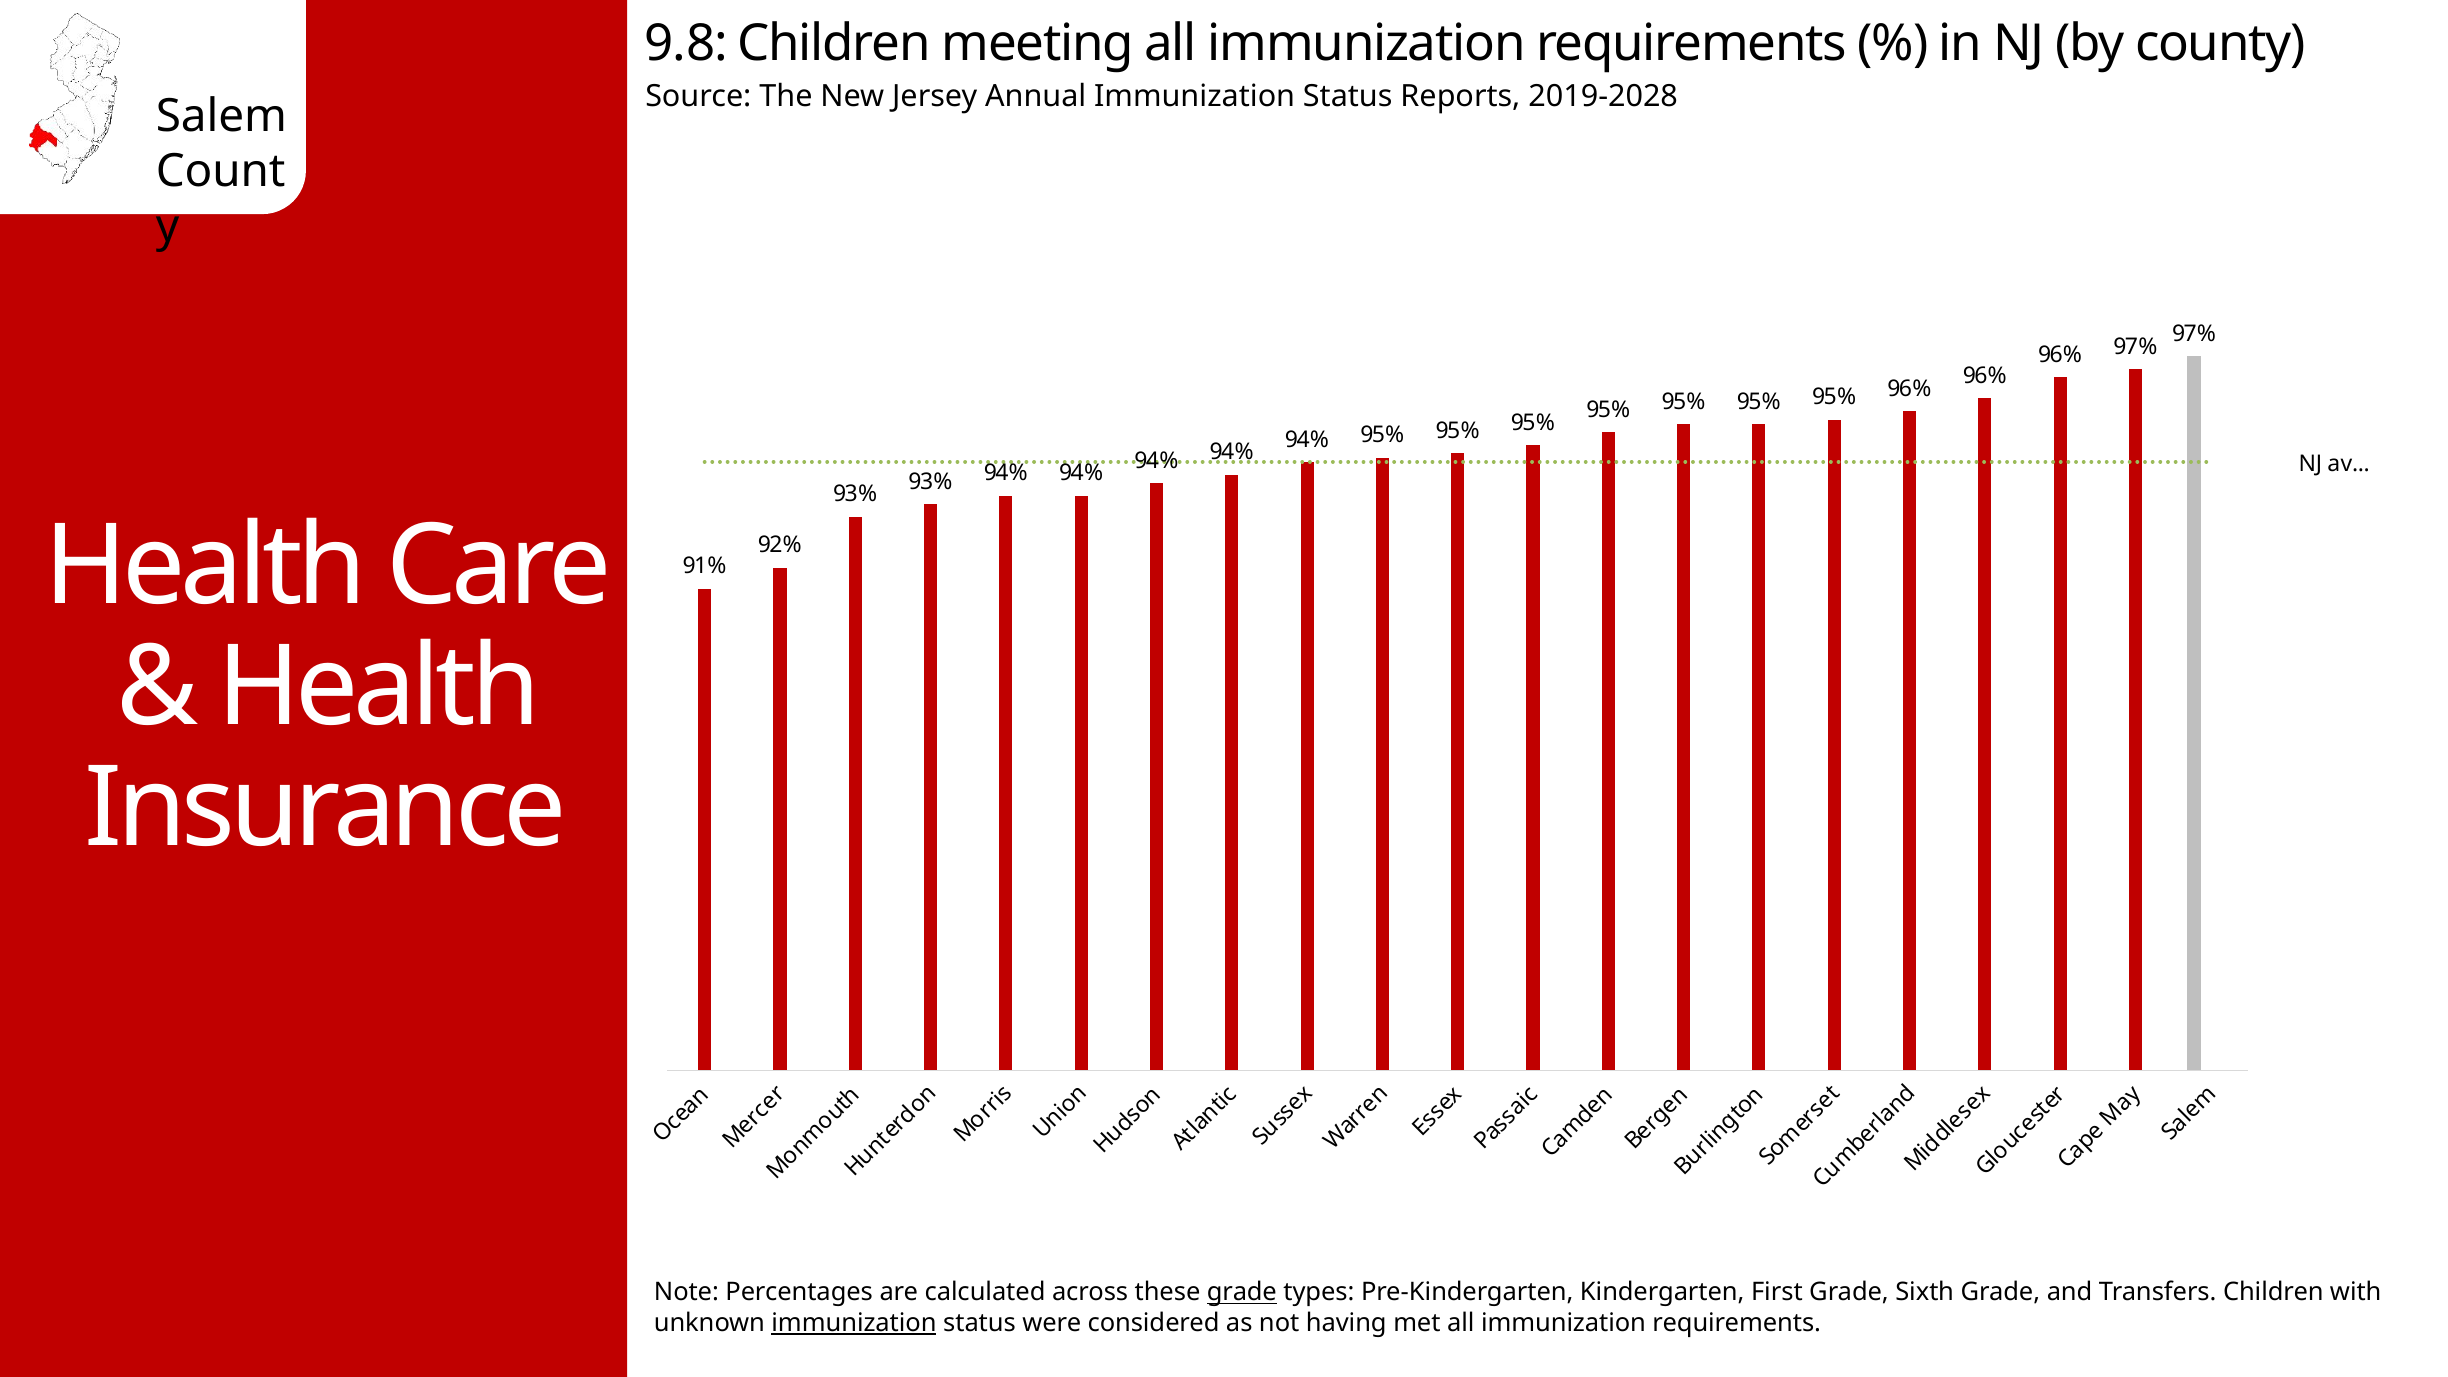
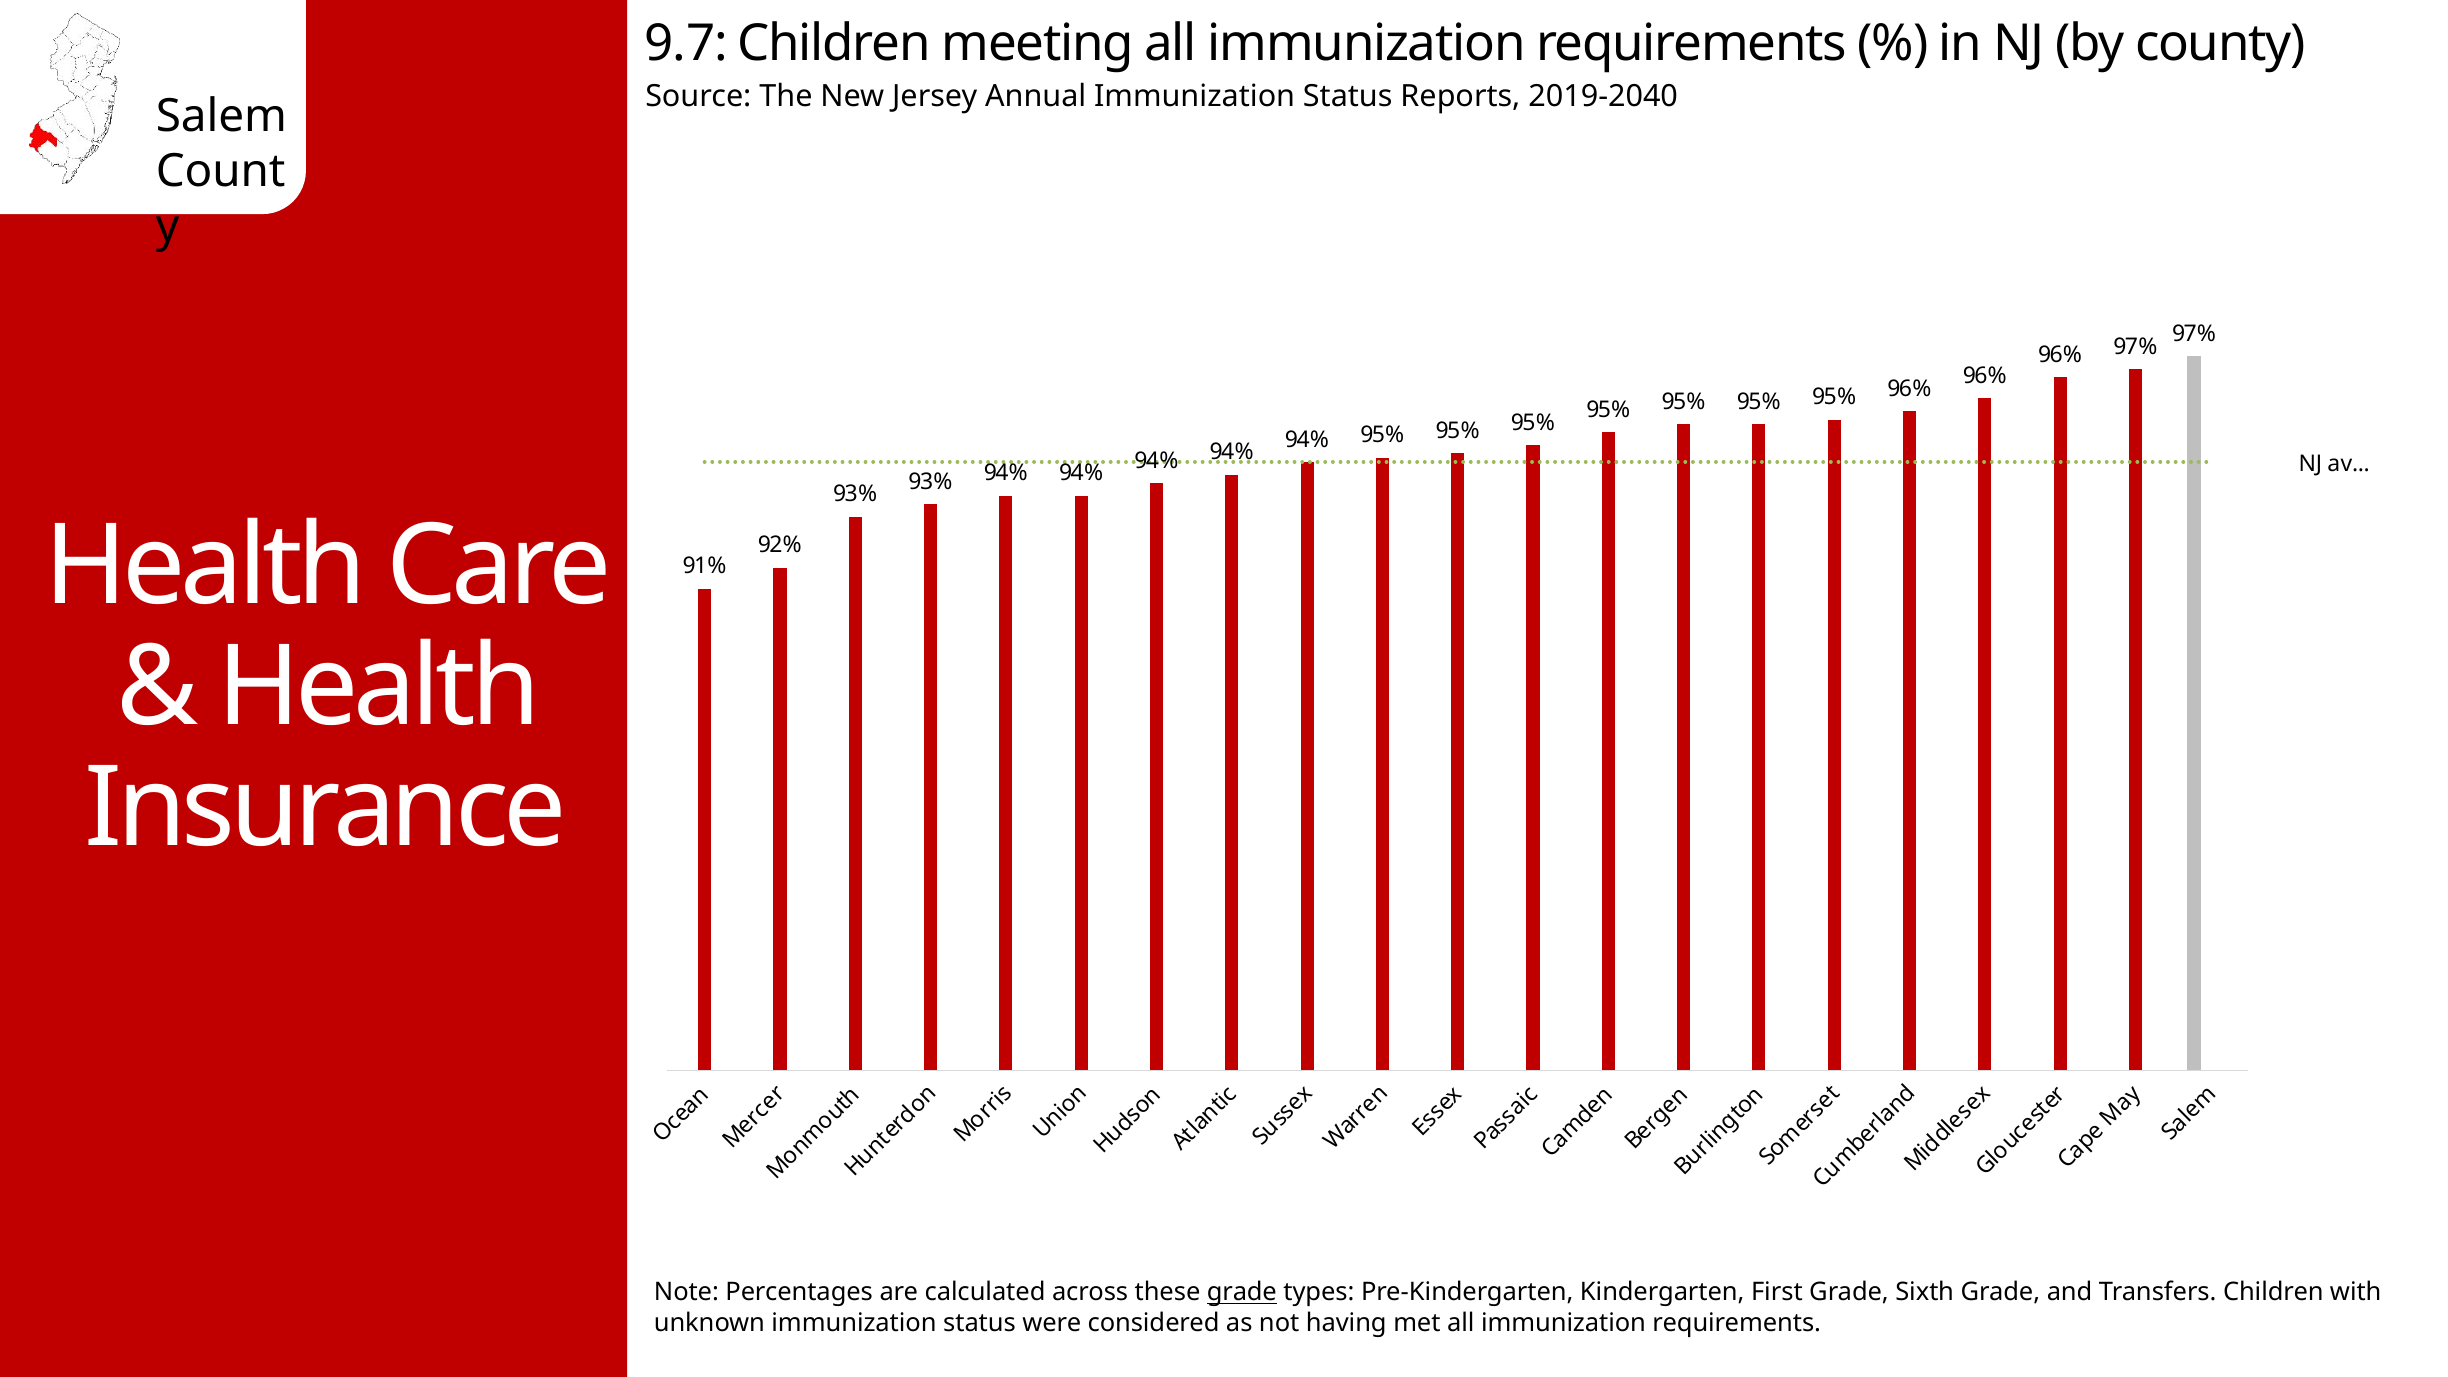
9.8: 9.8 -> 9.7
2019-2028: 2019-2028 -> 2019-2040
immunization at (854, 1323) underline: present -> none
